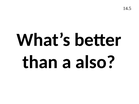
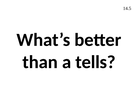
also: also -> tells
